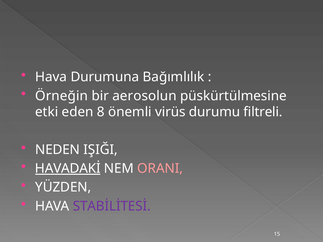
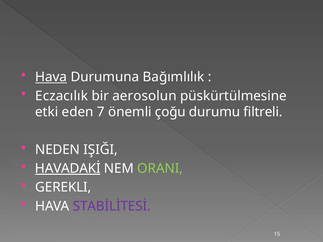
Hava at (51, 77) underline: none -> present
Örneğin: Örneğin -> Eczacılık
8: 8 -> 7
virüs: virüs -> çoğu
ORANI colour: pink -> light green
YÜZDEN: YÜZDEN -> GEREKLI
